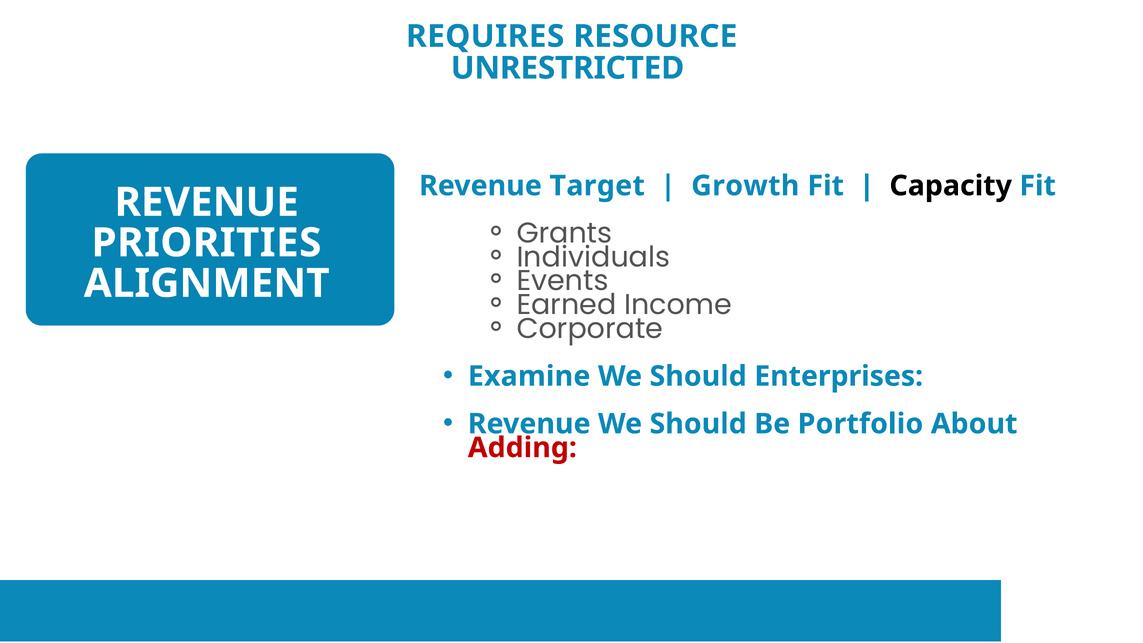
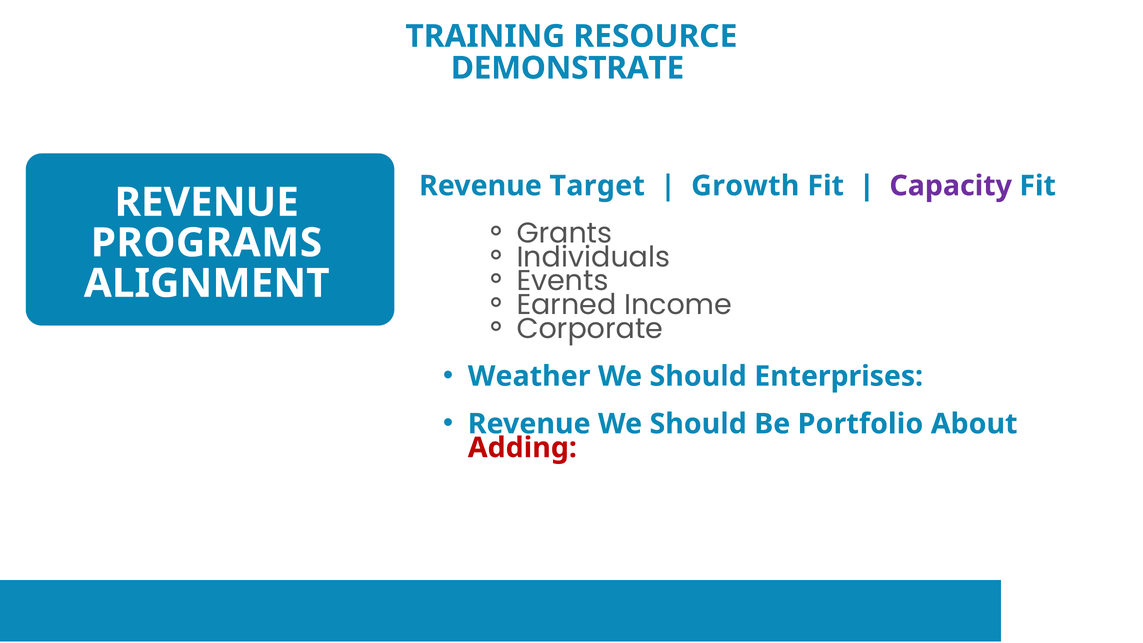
REQUIRES: REQUIRES -> TRAINING
UNRESTRICTED: UNRESTRICTED -> DEMONSTRATE
Capacity colour: black -> purple
PRIORITIES: PRIORITIES -> PROGRAMS
Examine: Examine -> Weather
